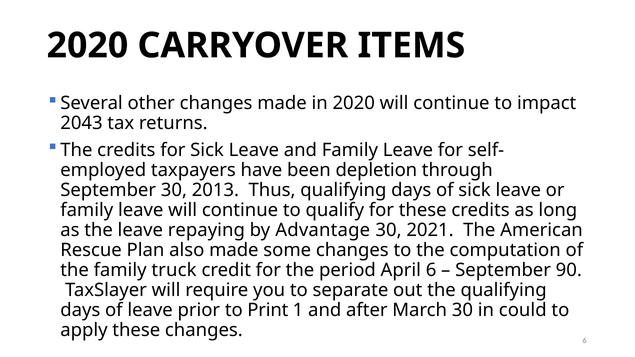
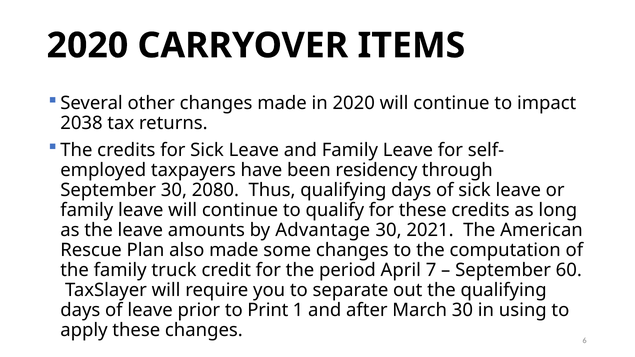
2043: 2043 -> 2038
depletion: depletion -> residency
2013: 2013 -> 2080
repaying: repaying -> amounts
April 6: 6 -> 7
90: 90 -> 60
could: could -> using
